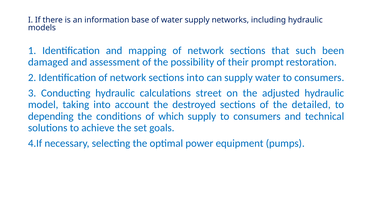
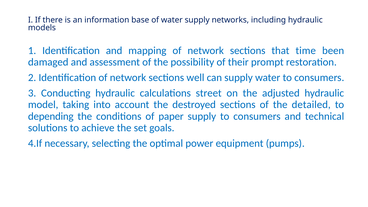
such: such -> time
sections into: into -> well
which: which -> paper
